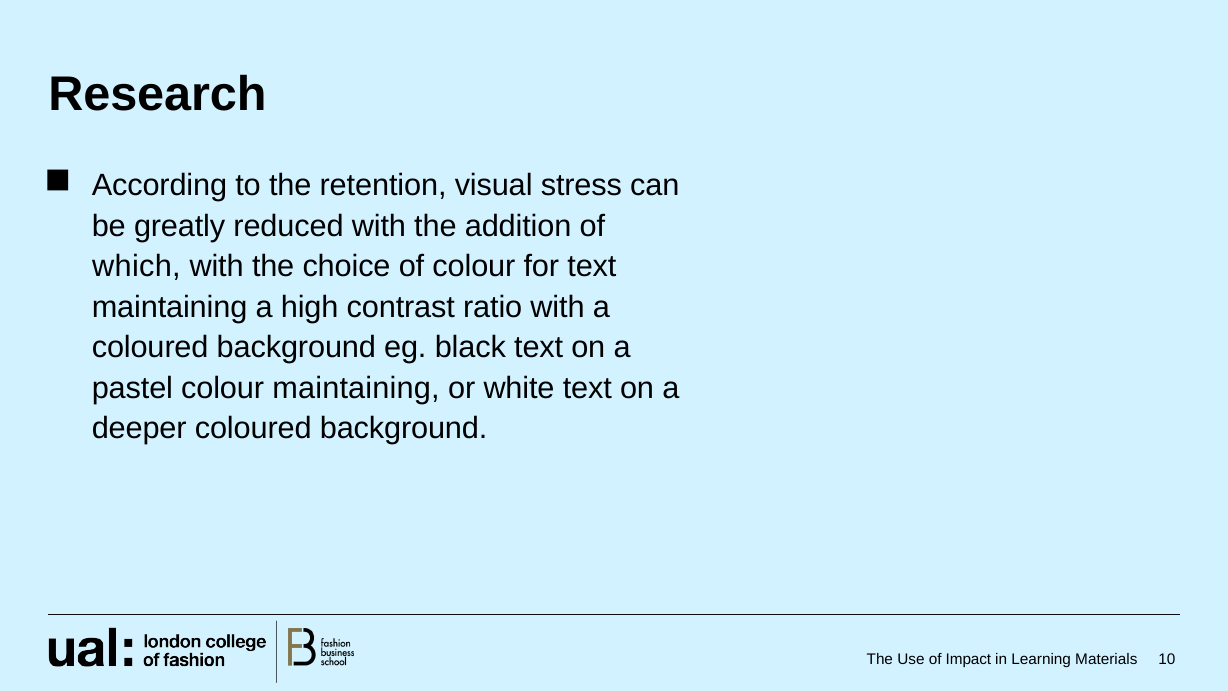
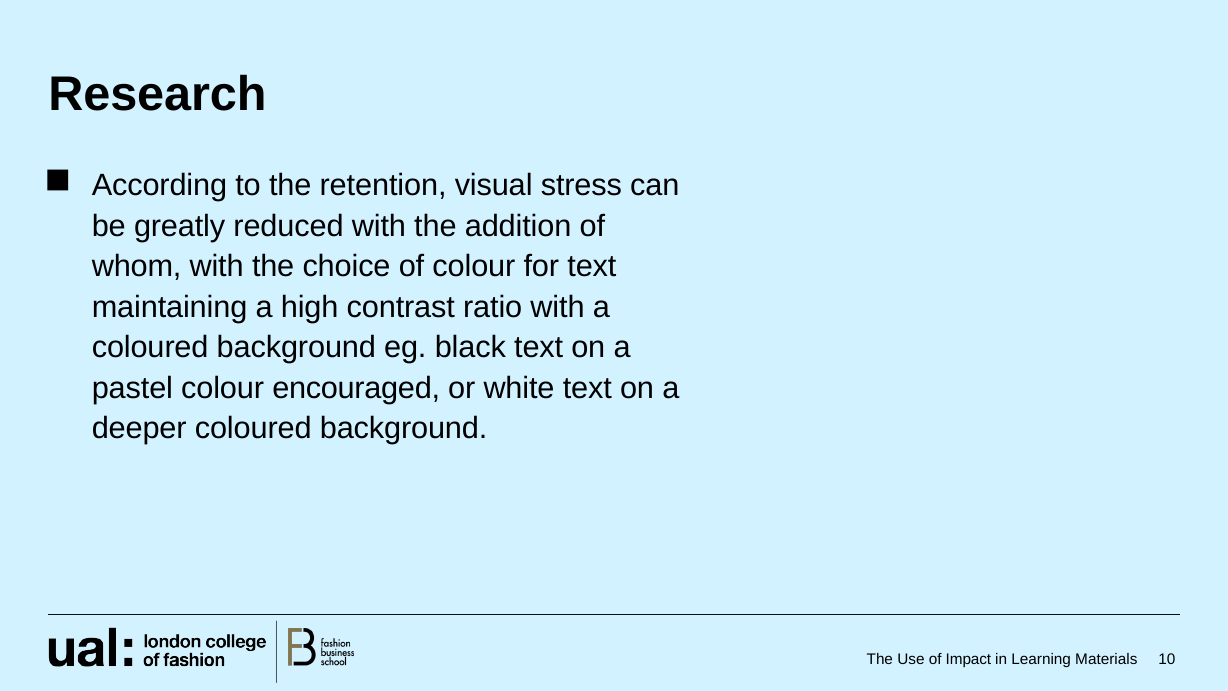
which: which -> whom
colour maintaining: maintaining -> encouraged
